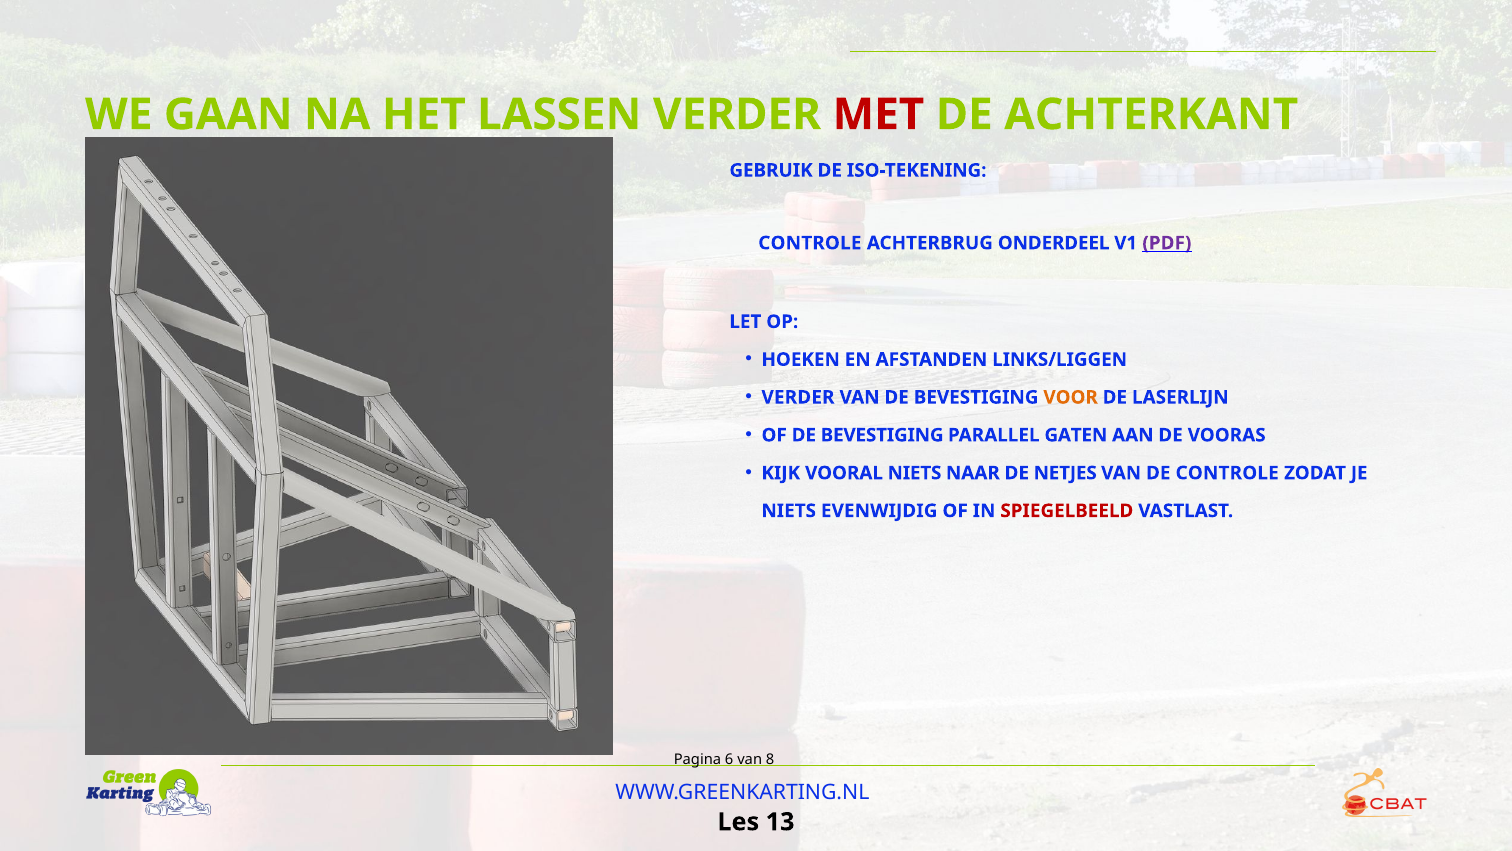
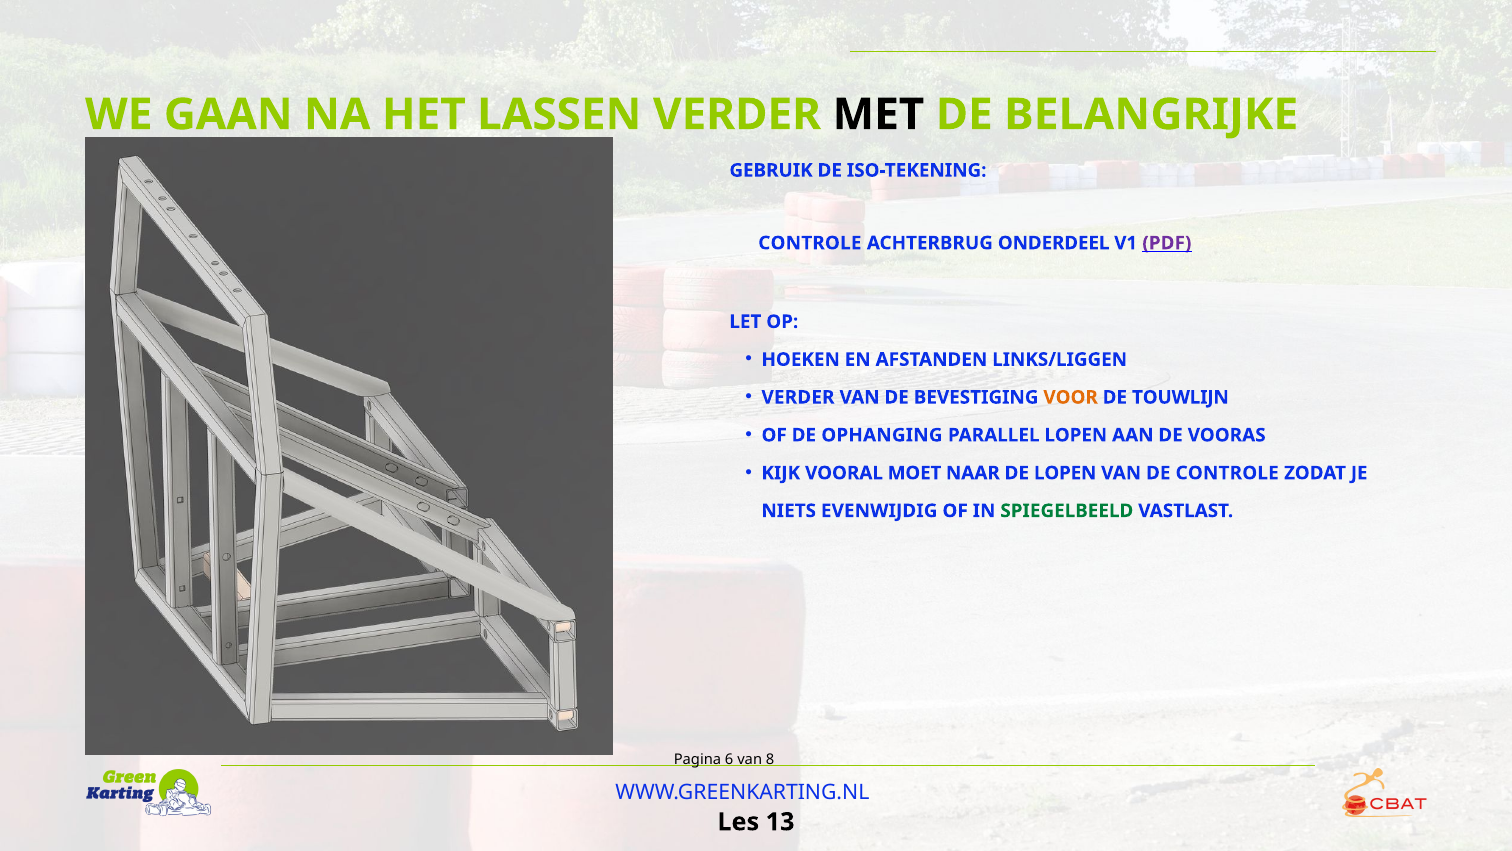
MET colour: red -> black
ACHTERKANT: ACHTERKANT -> BELANGRIJKE
LASERLIJN: LASERLIJN -> TOUWLIJN
OF DE BEVESTIGING: BEVESTIGING -> OPHANGING
PARALLEL GATEN: GATEN -> LOPEN
VOORAL NIETS: NIETS -> MOET
DE NETJES: NETJES -> LOPEN
SPIEGELBEELD colour: red -> green
